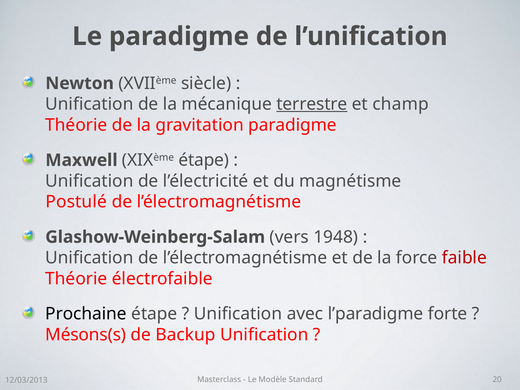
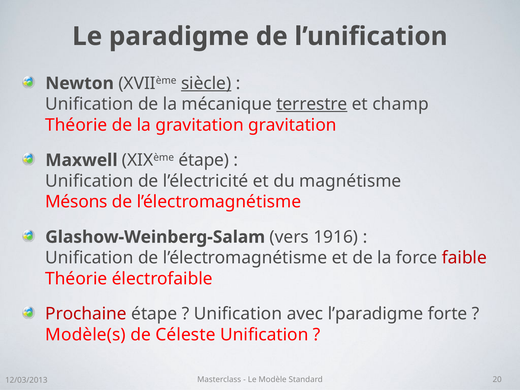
siècle underline: none -> present
gravitation paradigme: paradigme -> gravitation
Postulé: Postulé -> Mésons
1948: 1948 -> 1916
Prochaine colour: black -> red
Mésons(s: Mésons(s -> Modèle(s
Backup: Backup -> Céleste
